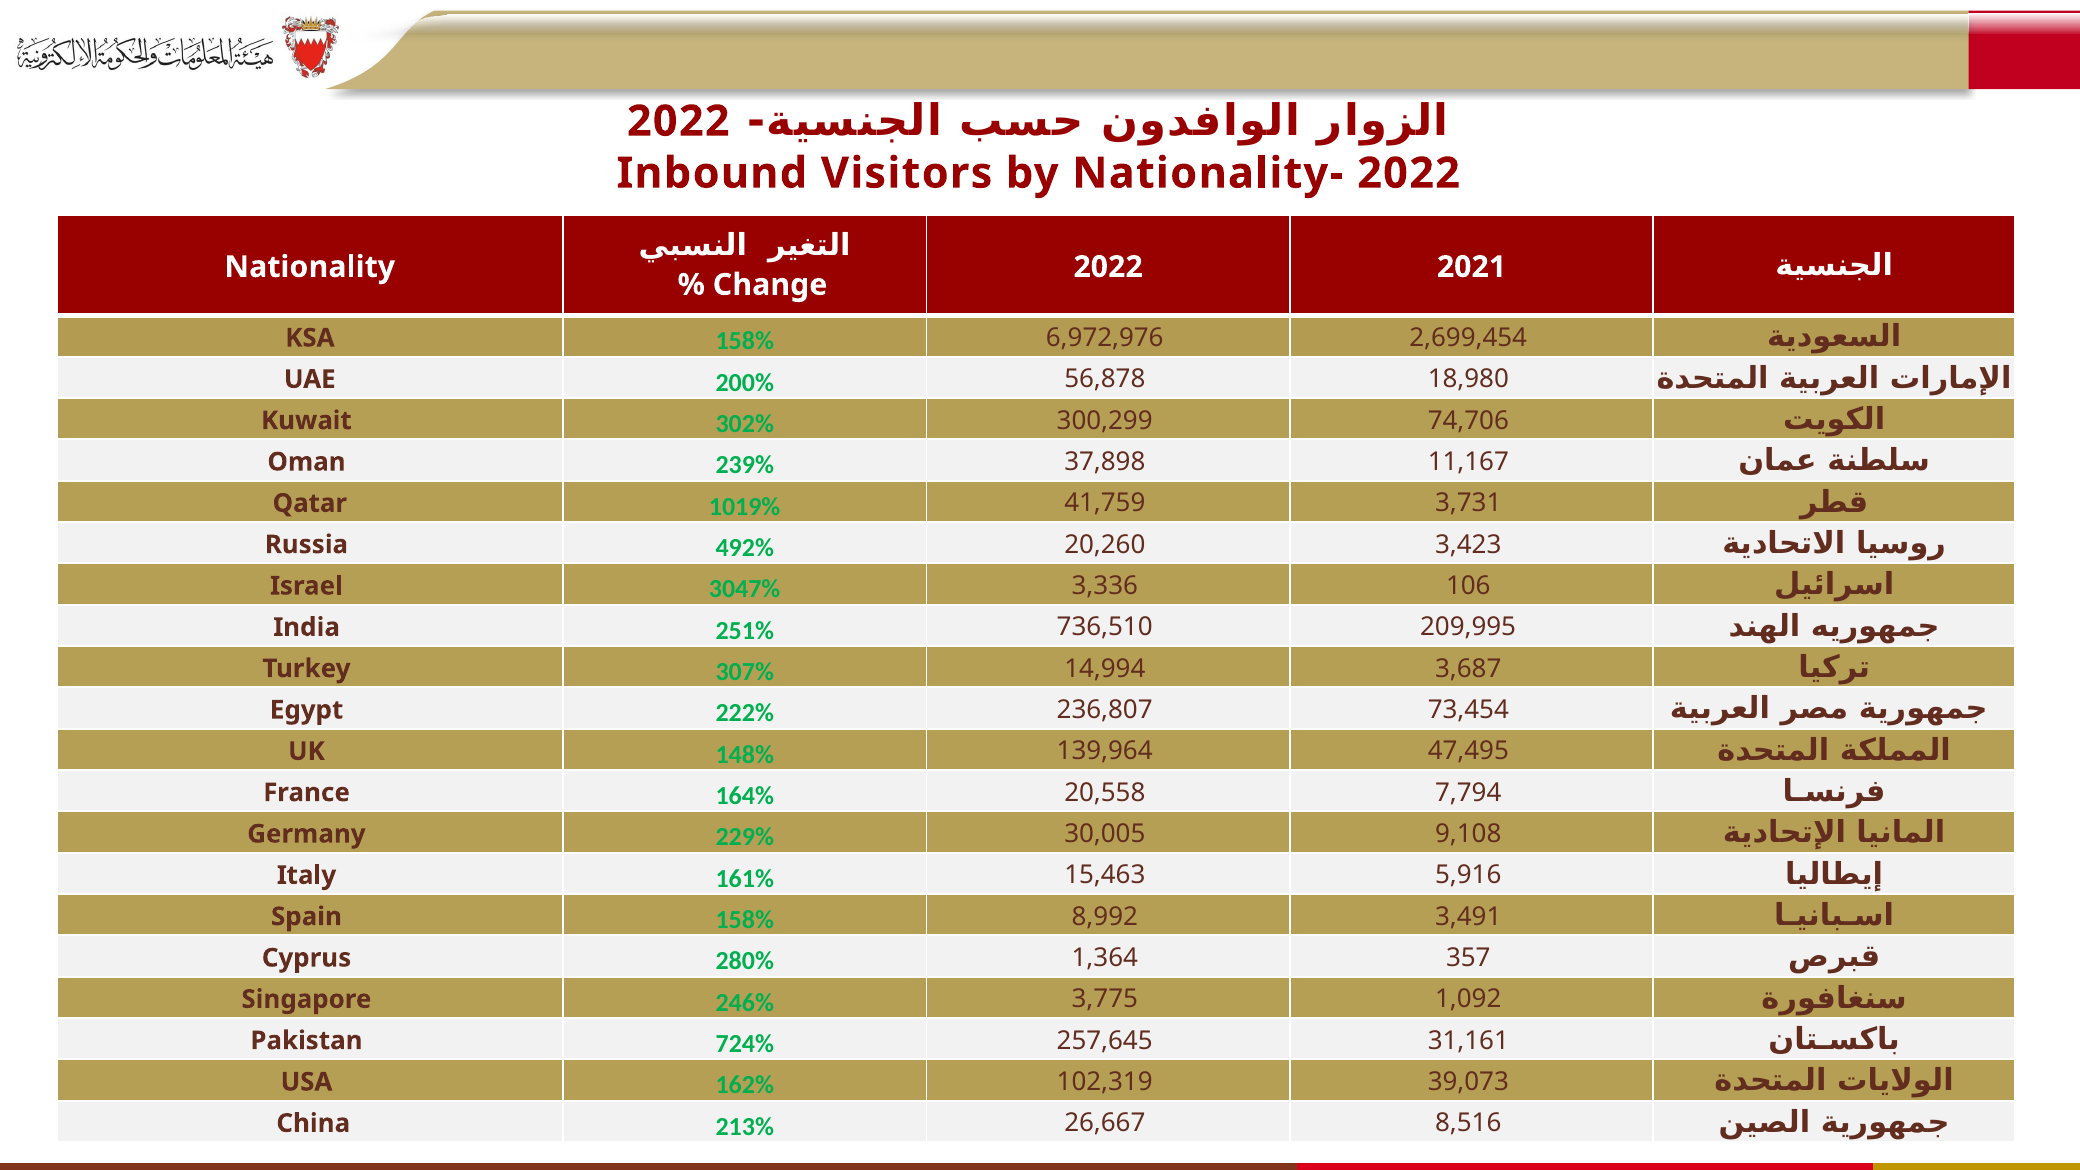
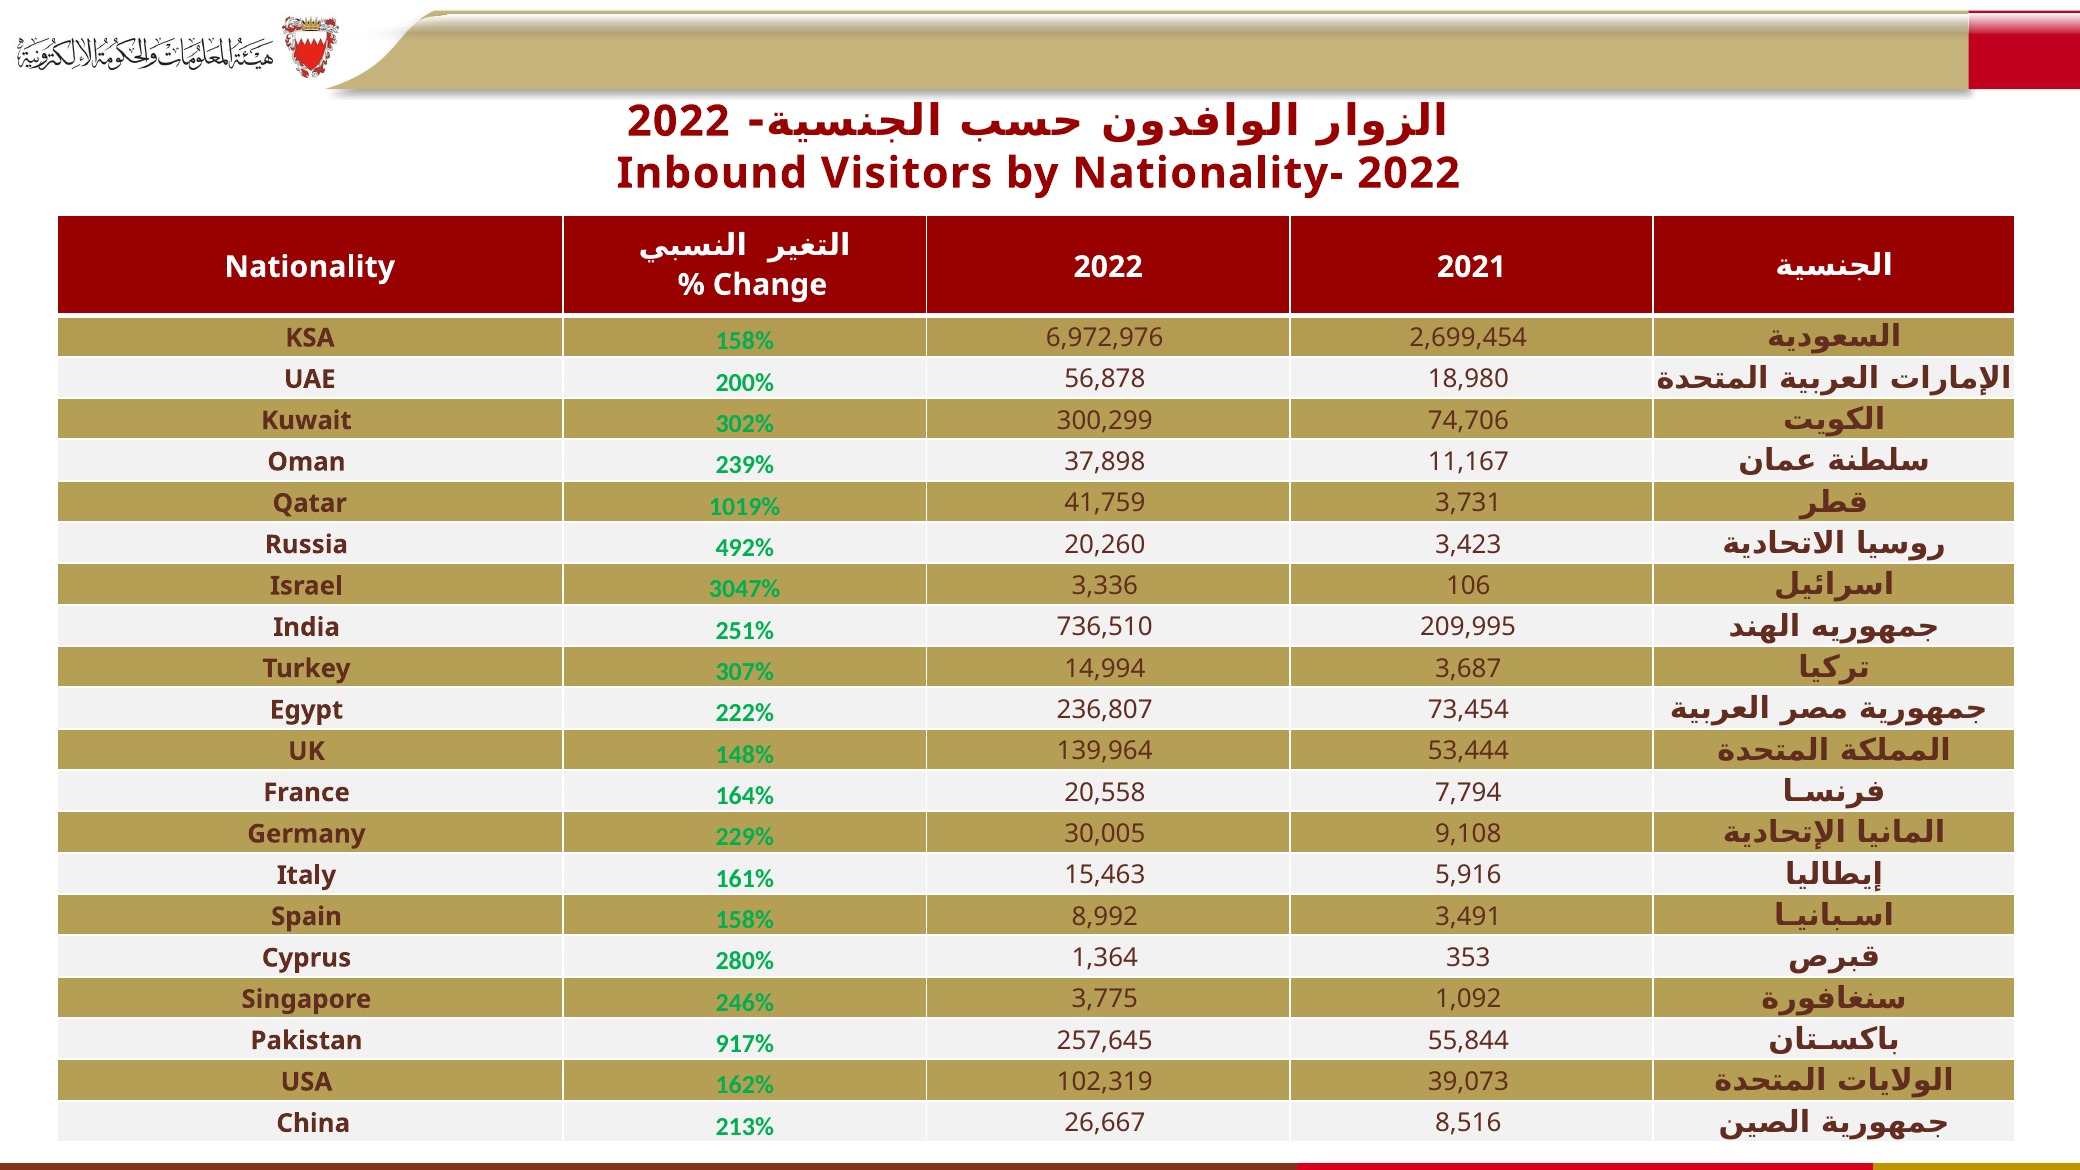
47,495: 47,495 -> 53,444
357: 357 -> 353
724%: 724% -> 917%
31,161: 31,161 -> 55,844
